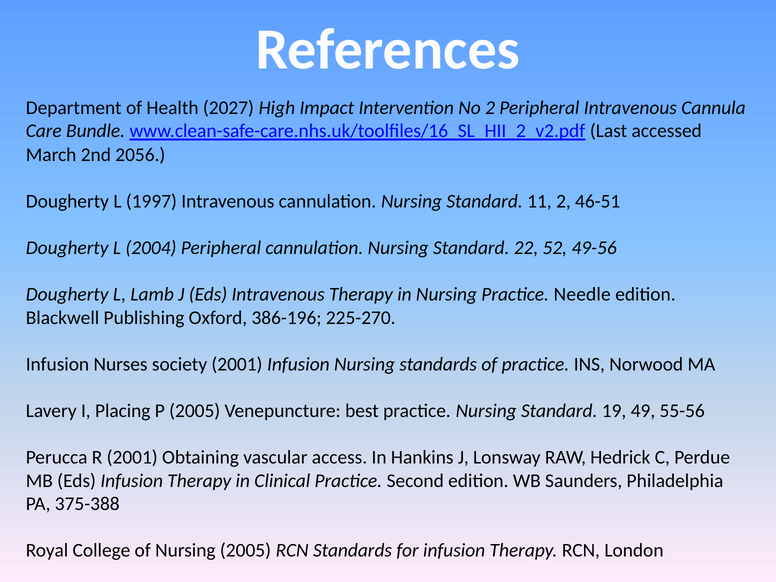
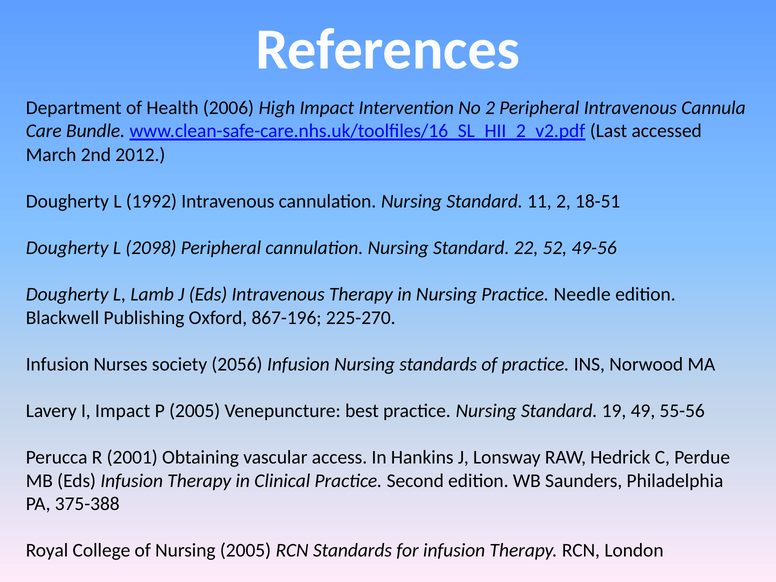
2027: 2027 -> 2006
2056: 2056 -> 2012
1997: 1997 -> 1992
46-51: 46-51 -> 18-51
2004: 2004 -> 2098
386-196: 386-196 -> 867-196
society 2001: 2001 -> 2056
I Placing: Placing -> Impact
